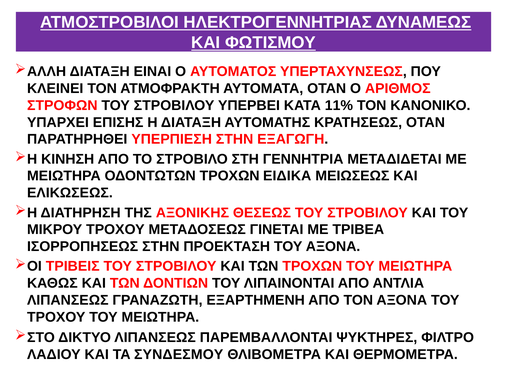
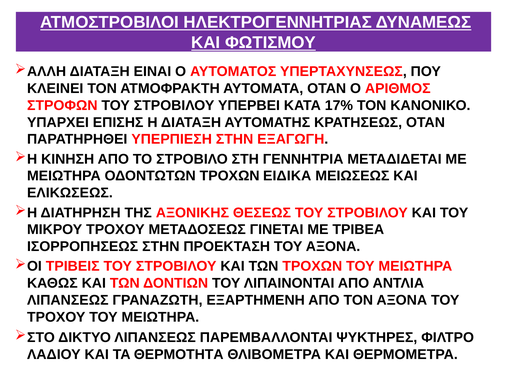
11%: 11% -> 17%
ΣΥΝΔΕΣΜΟΥ: ΣΥΝΔΕΣΜΟΥ -> ΘΕΡΜΟΤΗΤΑ
